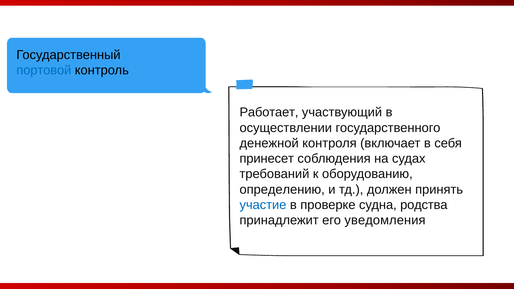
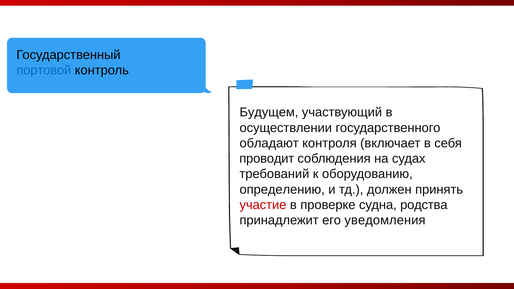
Работает: Работает -> Будущем
денежной: денежной -> обладают
принесет: принесет -> проводит
участие colour: blue -> red
